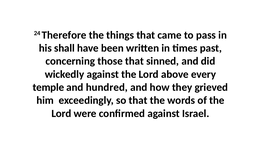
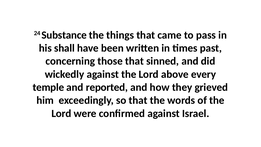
Therefore: Therefore -> Substance
hundred: hundred -> reported
